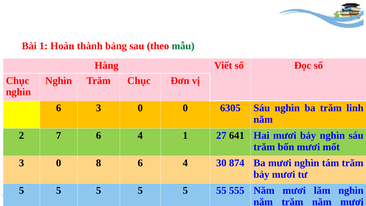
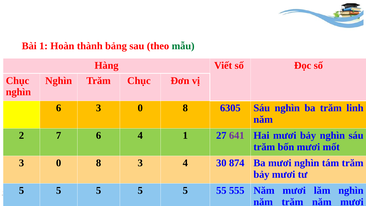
6 3 0 0: 0 -> 8
641 colour: black -> purple
8 6: 6 -> 3
